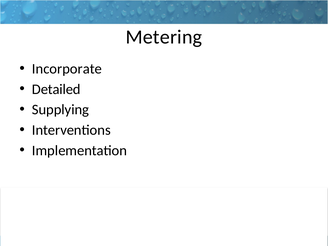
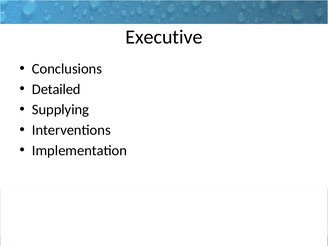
Metering: Metering -> Executive
Incorporate: Incorporate -> Conclusions
